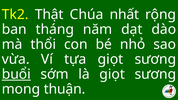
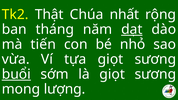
dạt underline: none -> present
thổi: thổi -> tiến
thuận: thuận -> lượng
